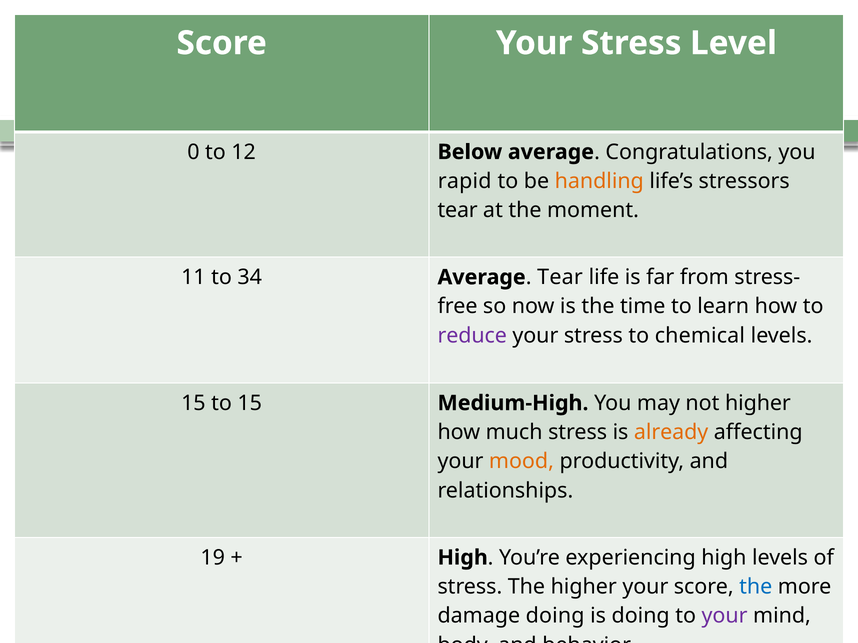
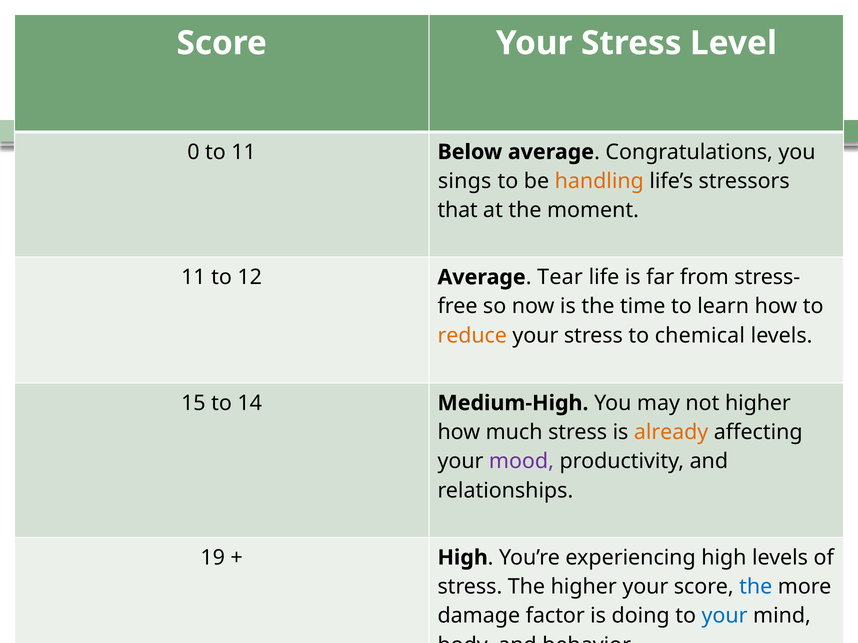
to 12: 12 -> 11
rapid: rapid -> sings
tear at (458, 210): tear -> that
34: 34 -> 12
reduce colour: purple -> orange
to 15: 15 -> 14
mood colour: orange -> purple
damage doing: doing -> factor
your at (725, 616) colour: purple -> blue
